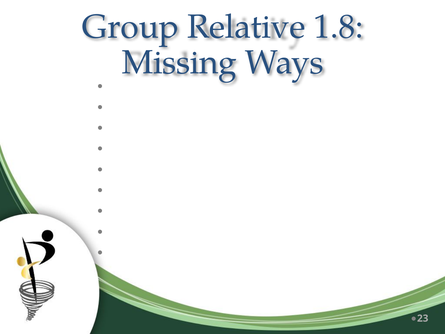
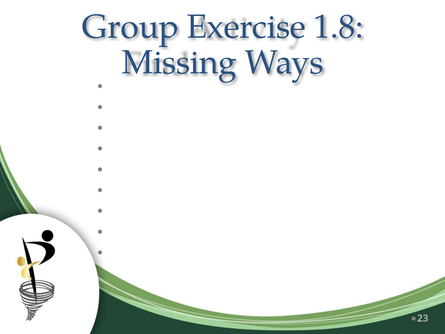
Relative: Relative -> Exercise
